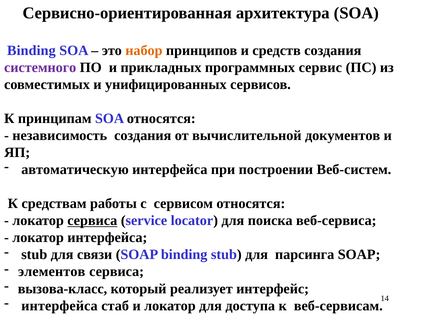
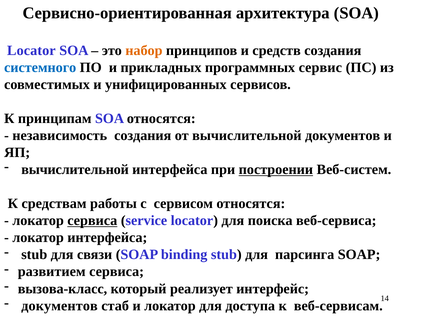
Binding at (31, 50): Binding -> Locator
системного colour: purple -> blue
автоматическую at (75, 169): автоматическую -> вычислительной
построении underline: none -> present
элементов: элементов -> развитием
интерфейса at (59, 305): интерфейса -> документов
